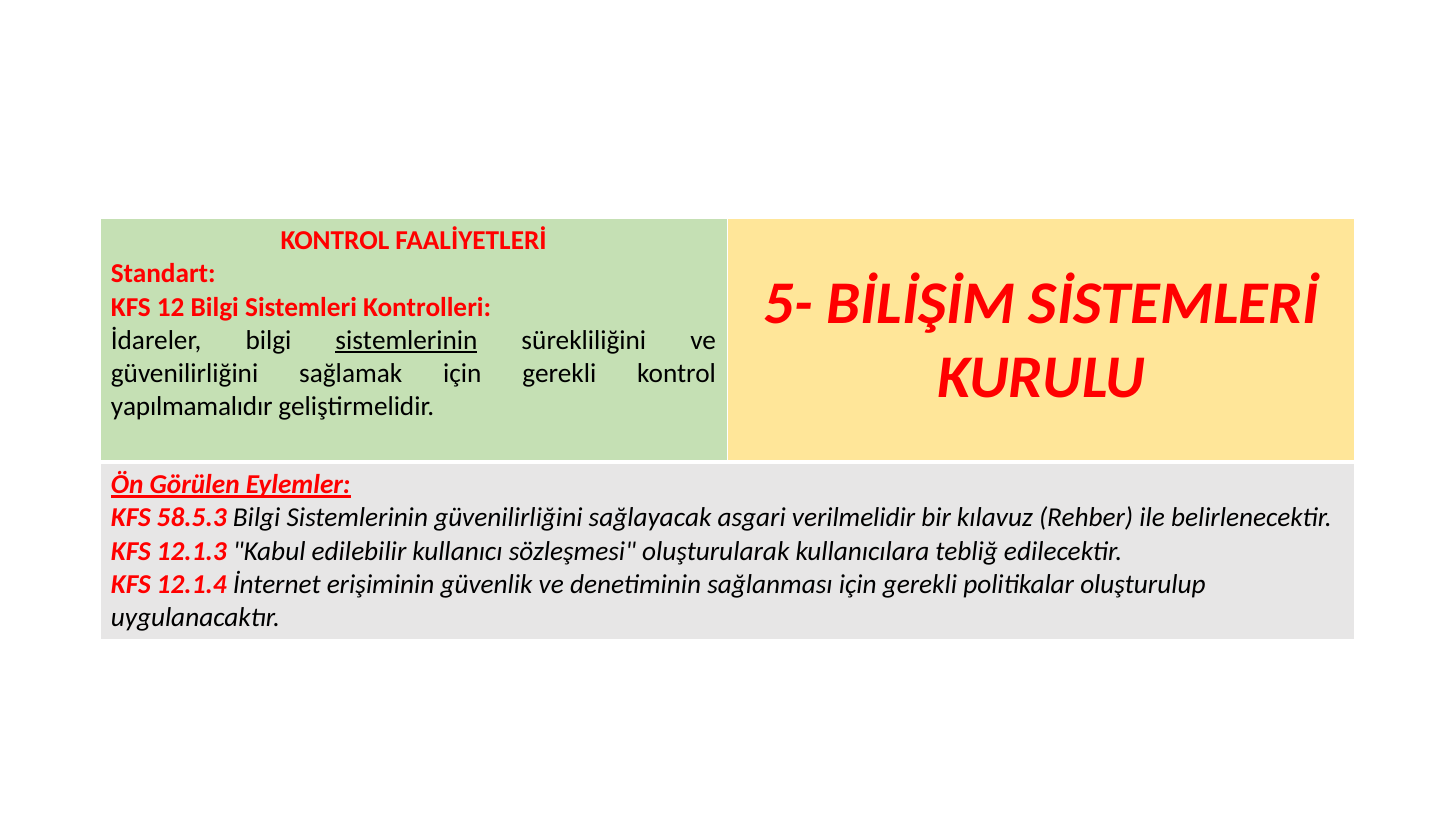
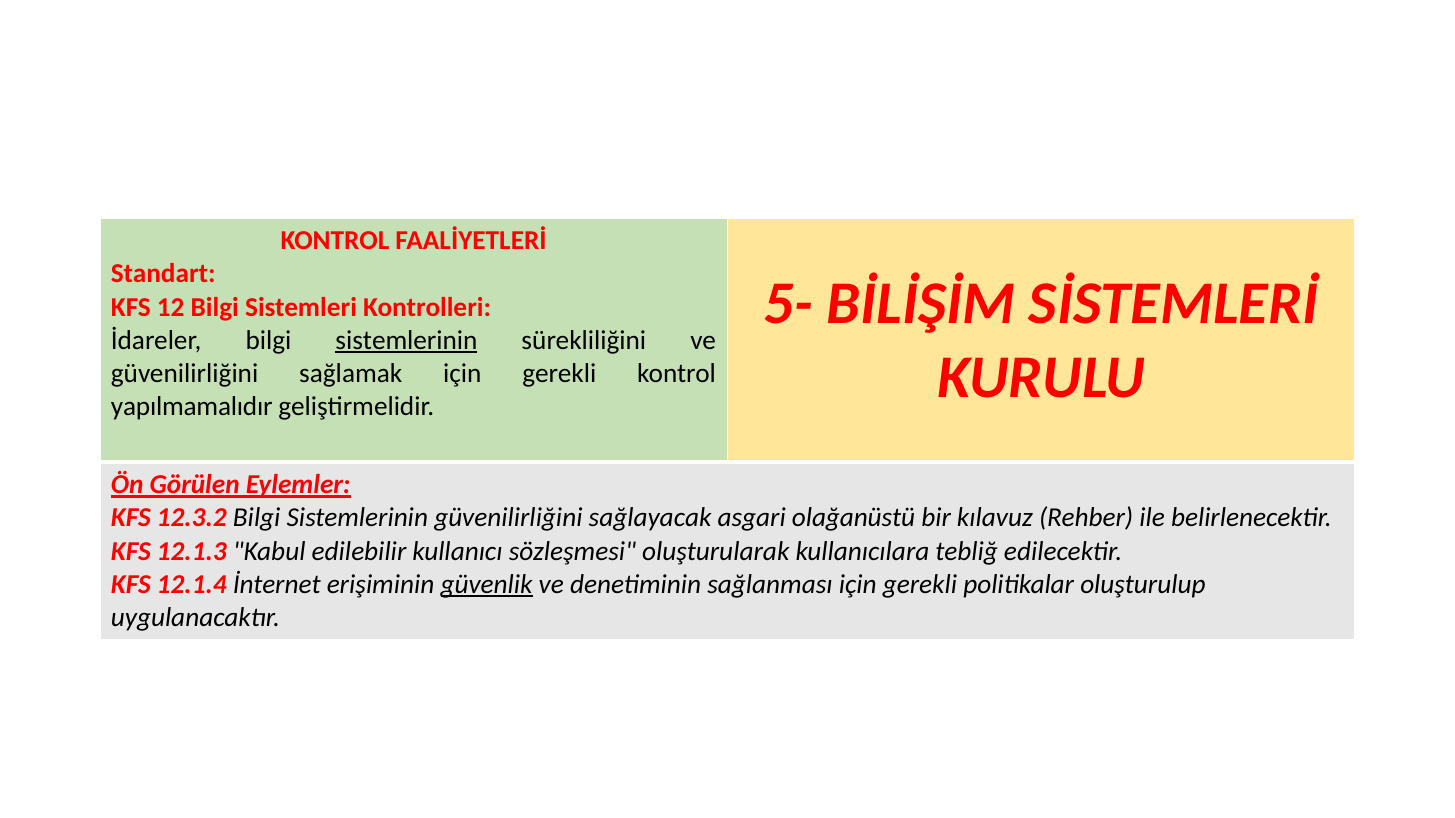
58.5.3: 58.5.3 -> 12.3.2
verilmelidir: verilmelidir -> olağanüstü
güvenlik underline: none -> present
